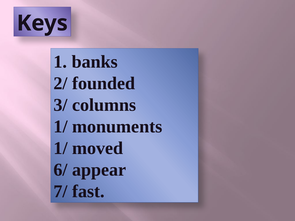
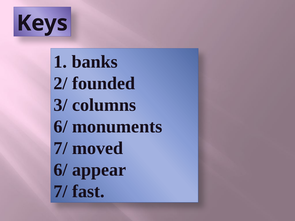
1/ at (61, 127): 1/ -> 6/
1/ at (61, 148): 1/ -> 7/
